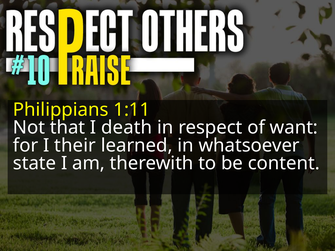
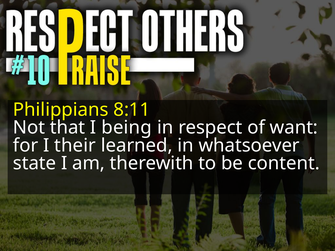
1:11: 1:11 -> 8:11
death: death -> being
